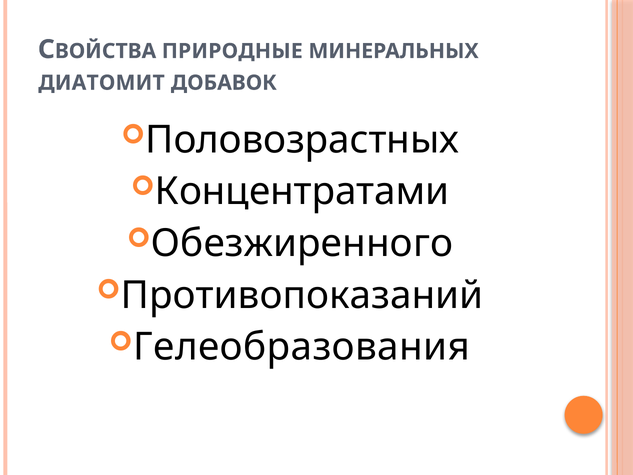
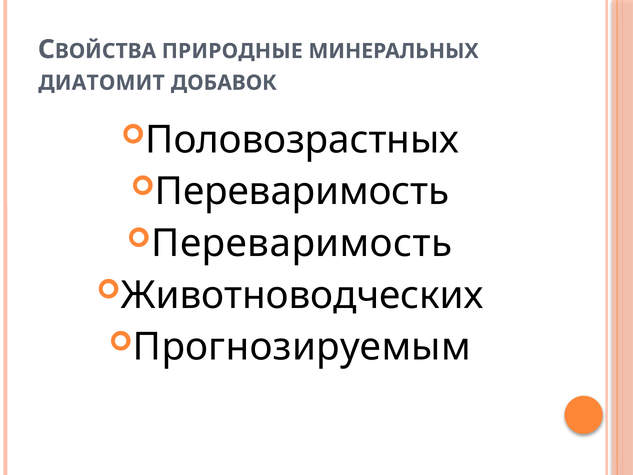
Концентратами at (302, 192): Концентратами -> Переваримость
Обезжиренного at (302, 243): Обезжиренного -> Переваримость
Противопоказаний: Противопоказаний -> Животноводческих
Гелеобразования: Гелеобразования -> Прогнозируемым
